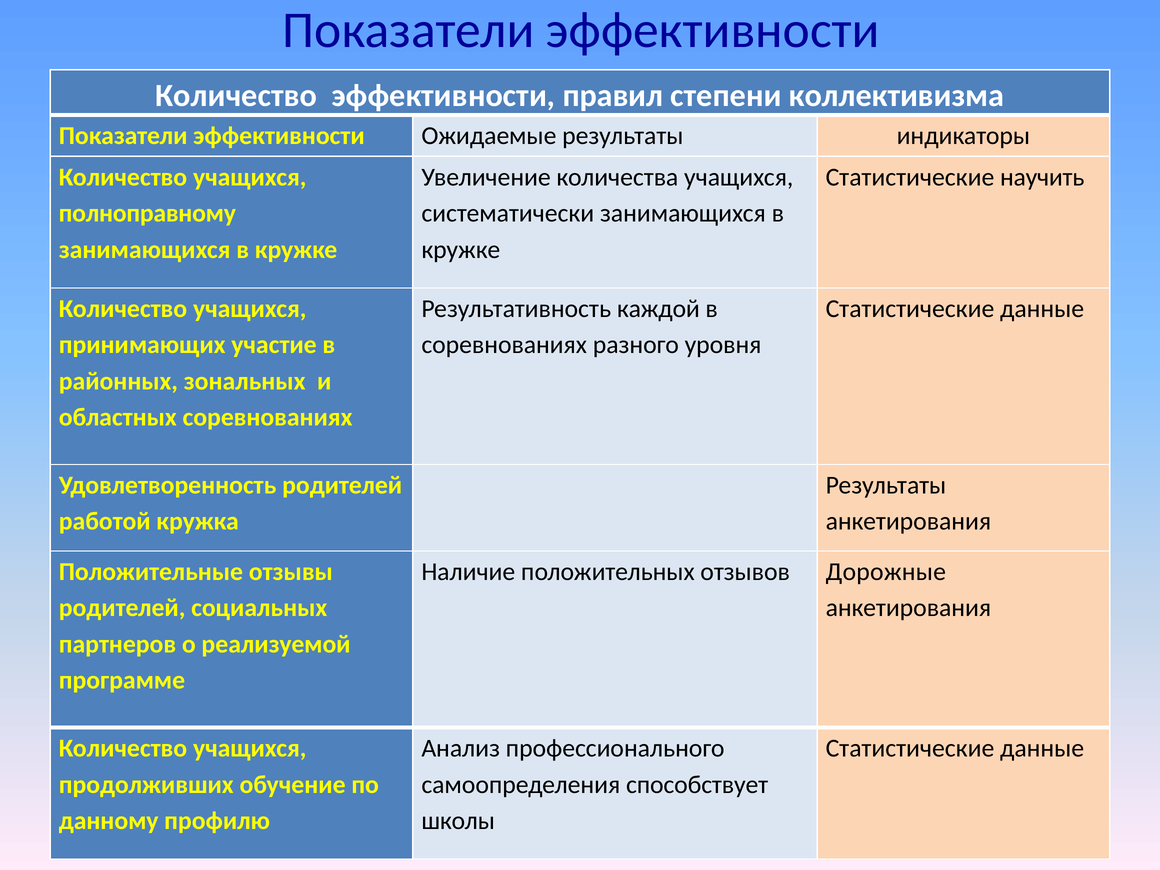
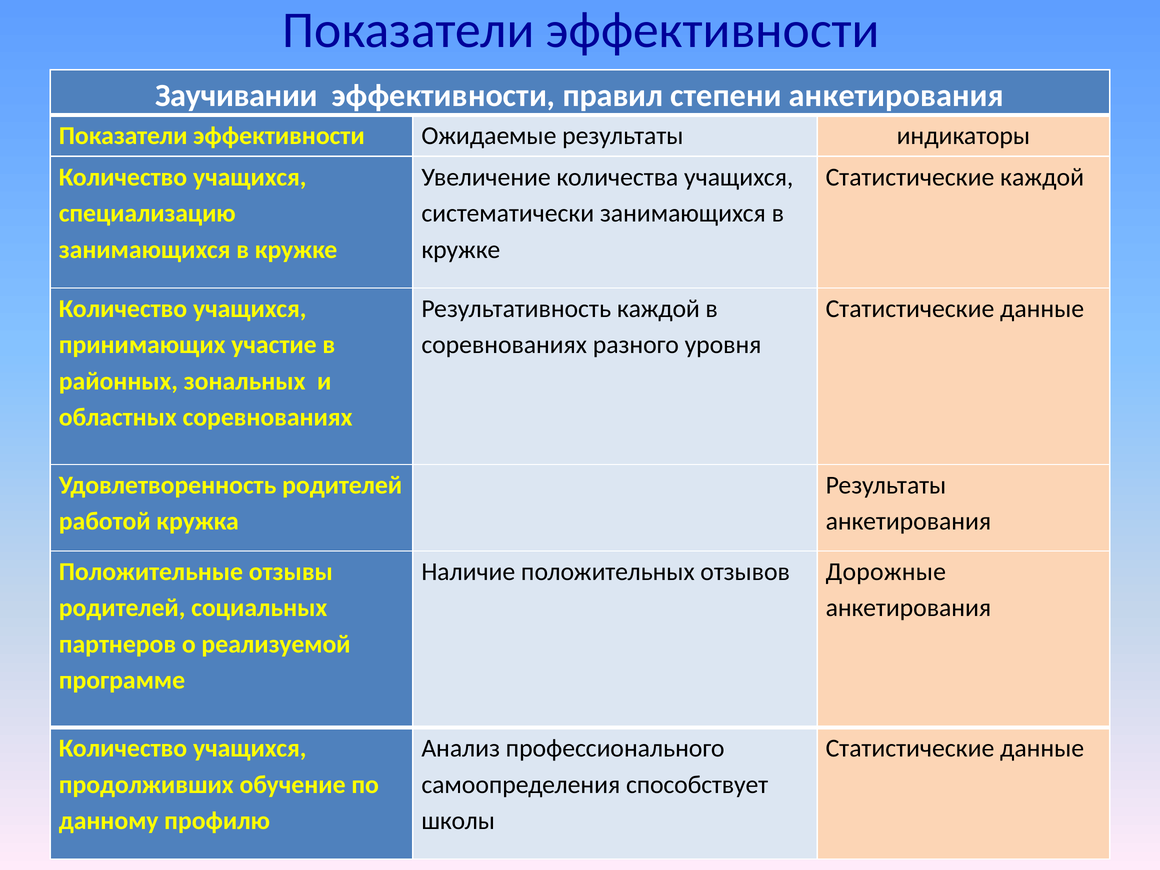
Количество at (236, 96): Количество -> Заучивании
степени коллективизма: коллективизма -> анкетирования
Статистические научить: научить -> каждой
полноправному: полноправному -> специализацию
